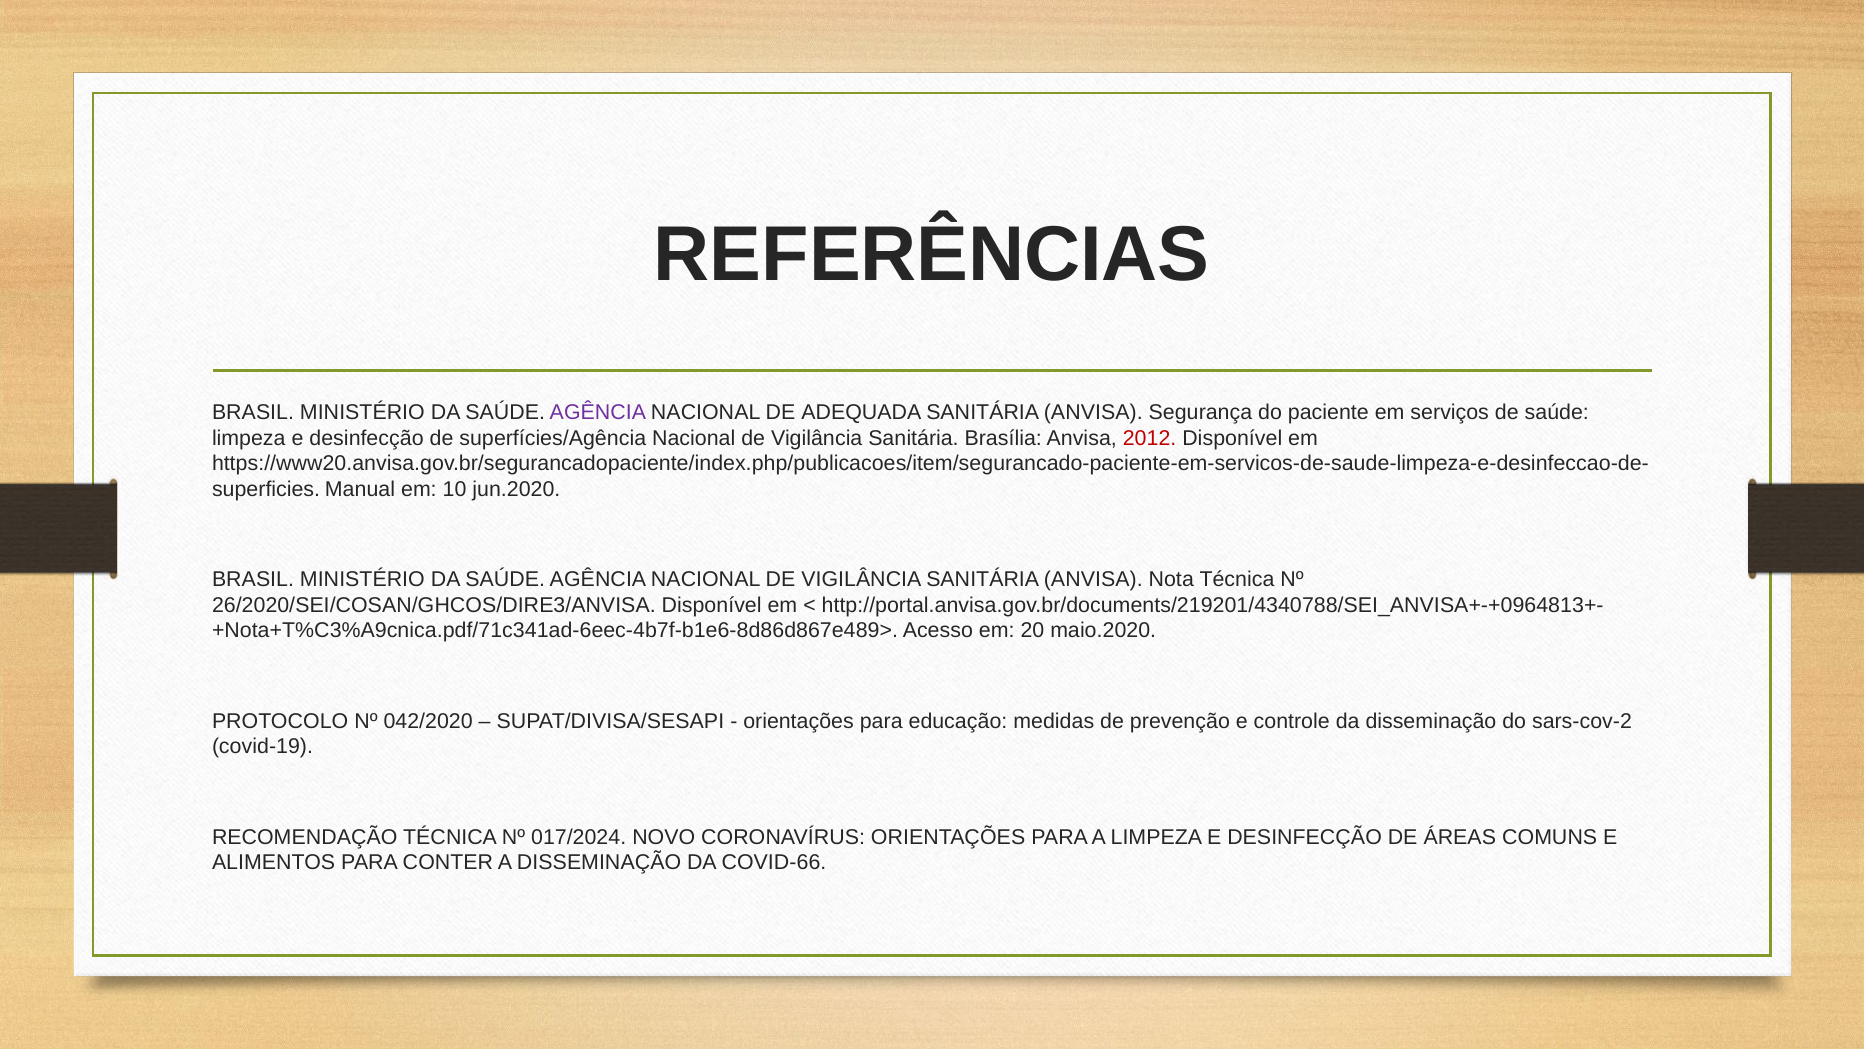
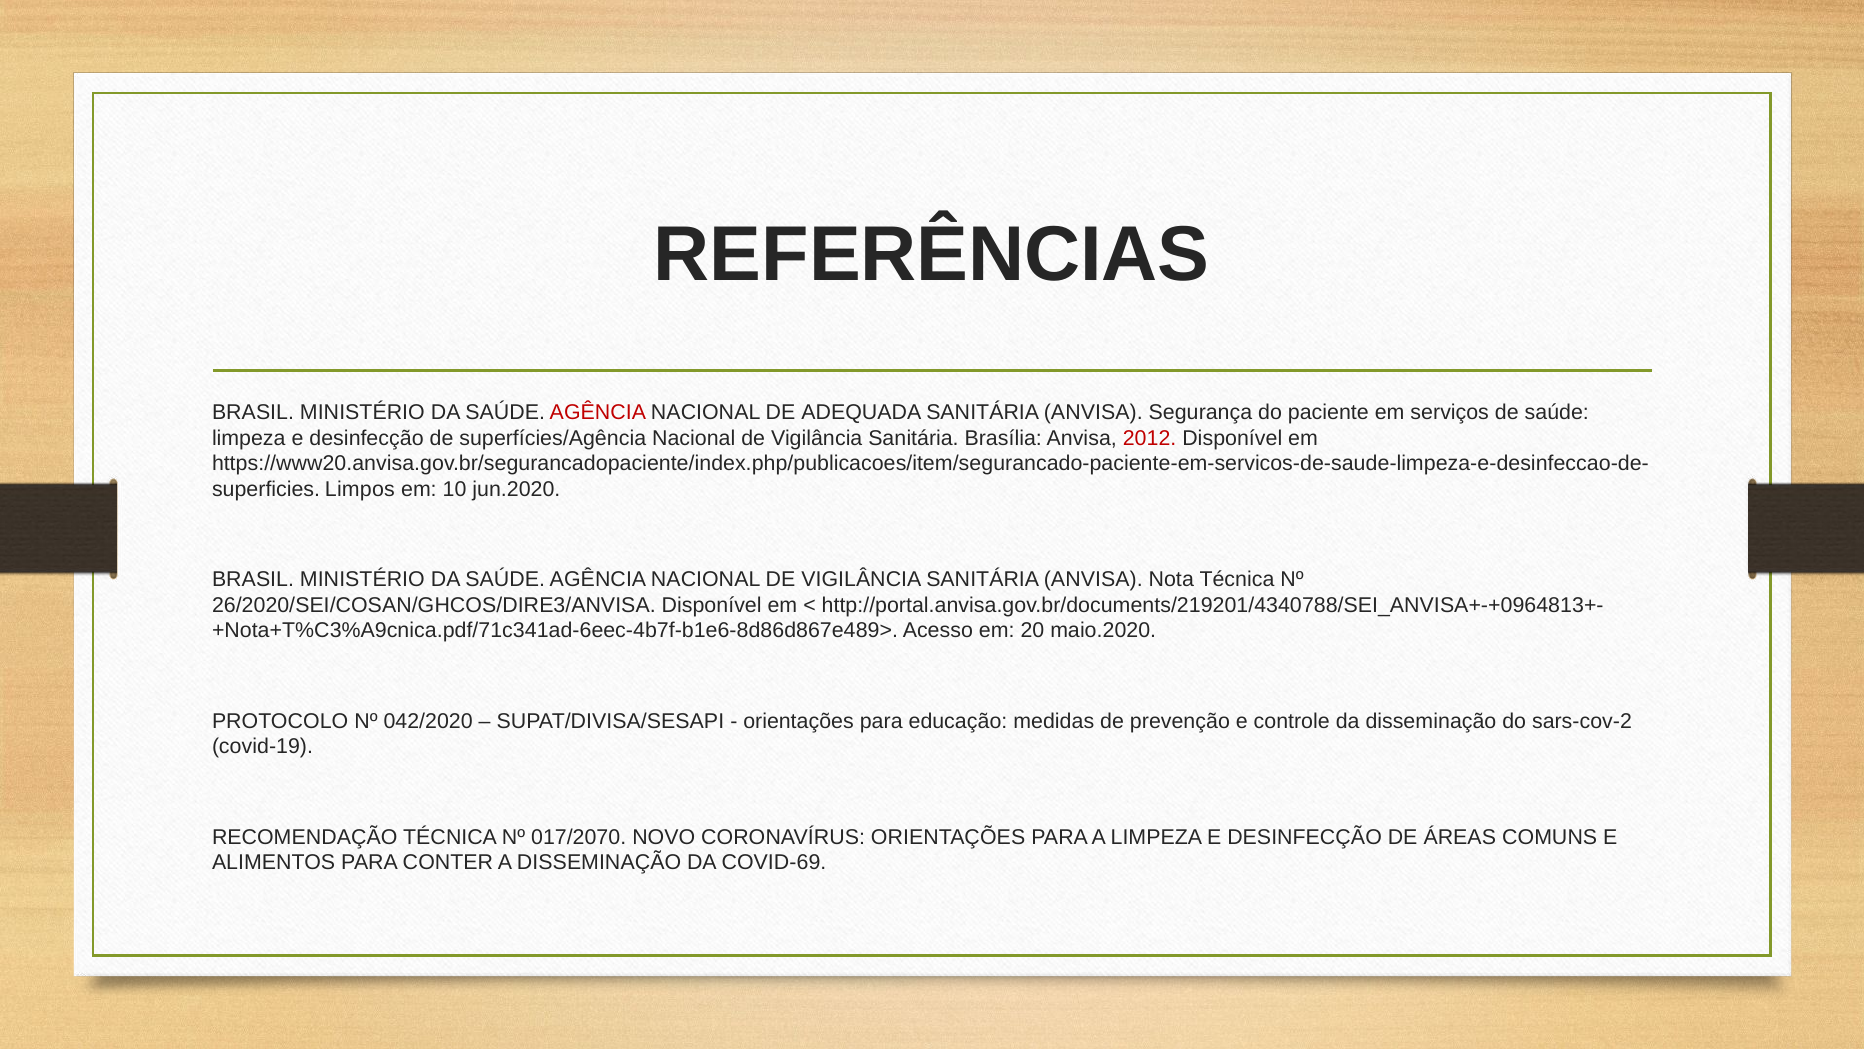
AGÊNCIA at (598, 412) colour: purple -> red
Manual: Manual -> Limpos
017/2024: 017/2024 -> 017/2070
COVID-66: COVID-66 -> COVID-69
